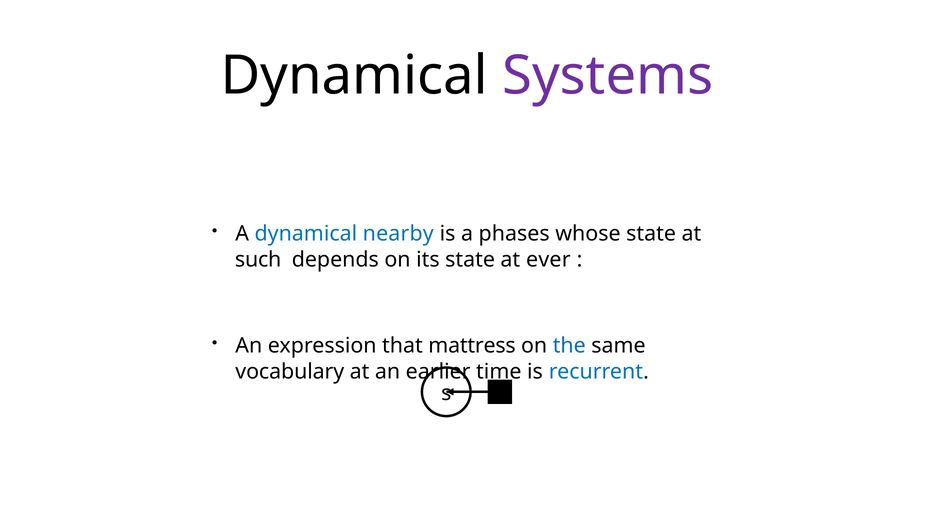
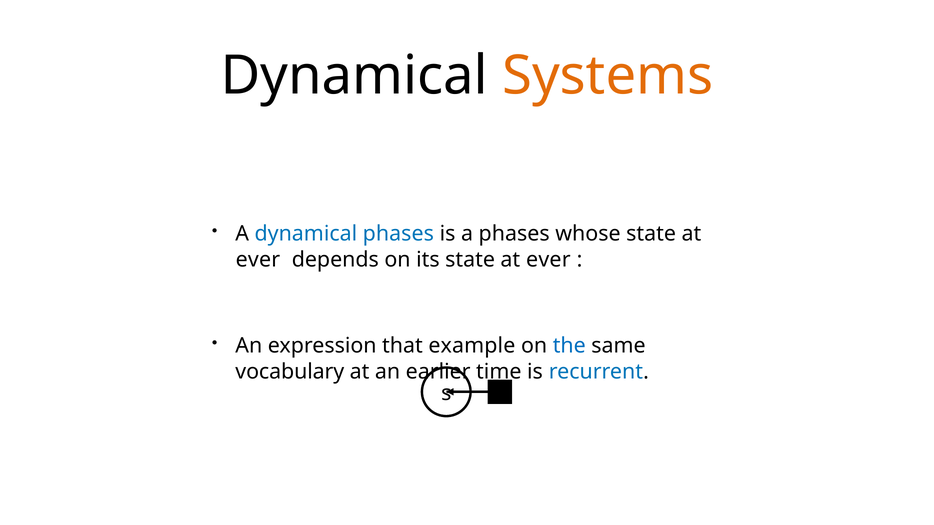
Systems colour: purple -> orange
dynamical nearby: nearby -> phases
such at (258, 260): such -> ever
mattress: mattress -> example
